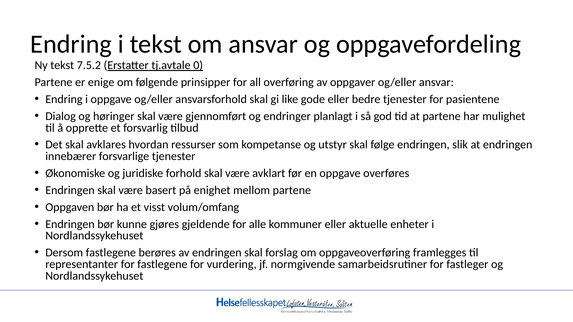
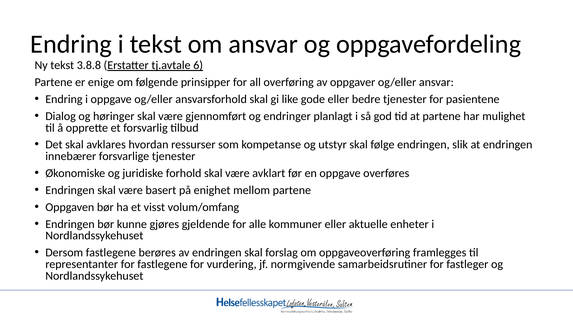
7.5.2: 7.5.2 -> 3.8.8
0: 0 -> 6
